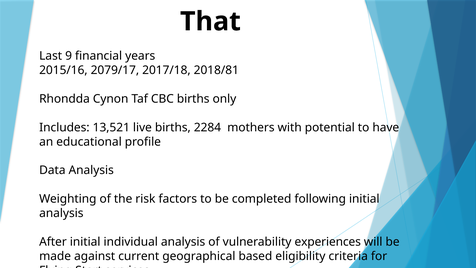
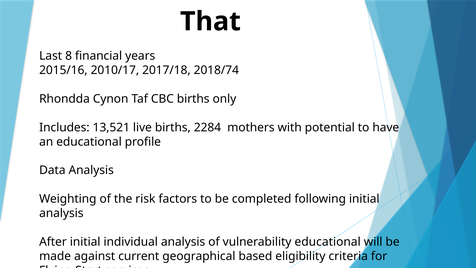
9: 9 -> 8
2079/17: 2079/17 -> 2010/17
2018/81: 2018/81 -> 2018/74
vulnerability experiences: experiences -> educational
